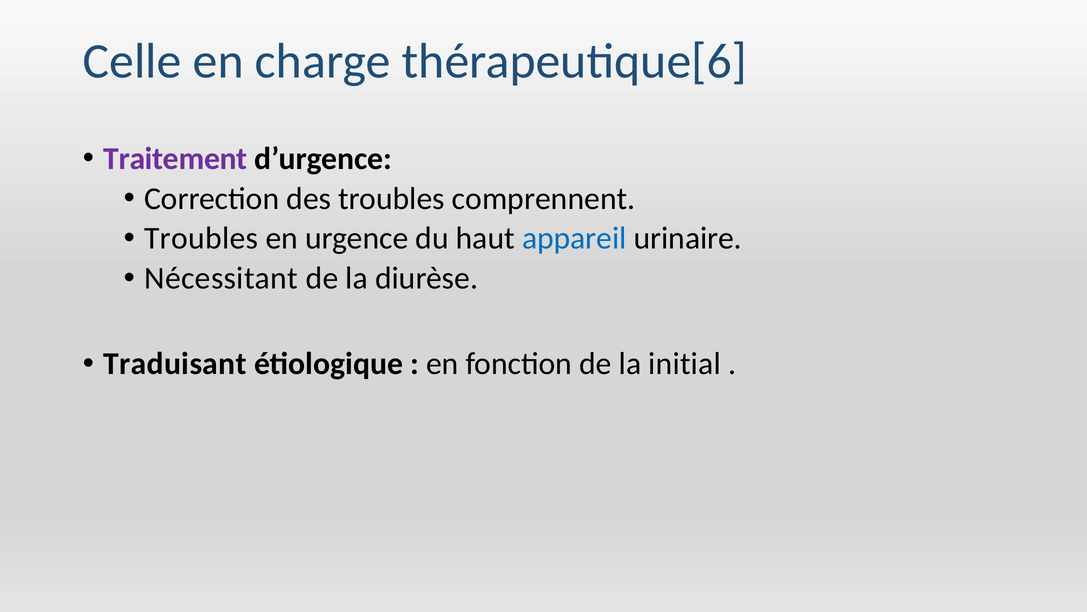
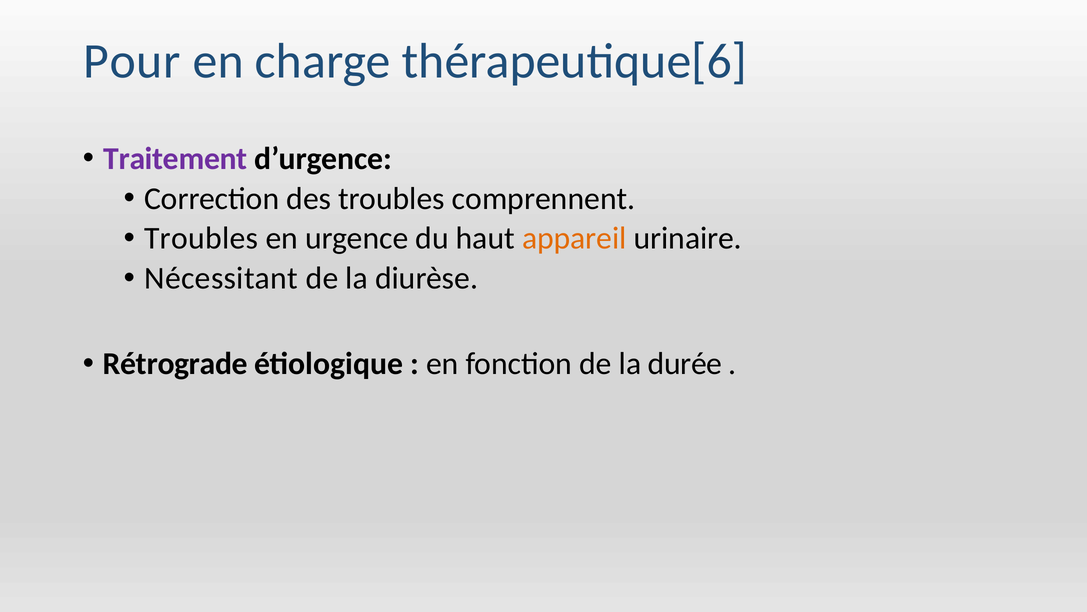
Celle: Celle -> Pour
appareil colour: blue -> orange
Traduisant: Traduisant -> Rétrograde
initial: initial -> durée
